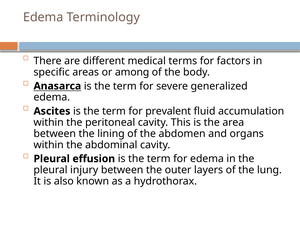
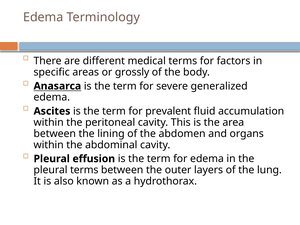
among: among -> grossly
pleural injury: injury -> terms
